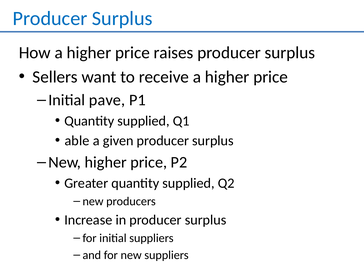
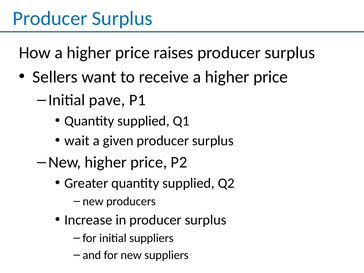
able: able -> wait
